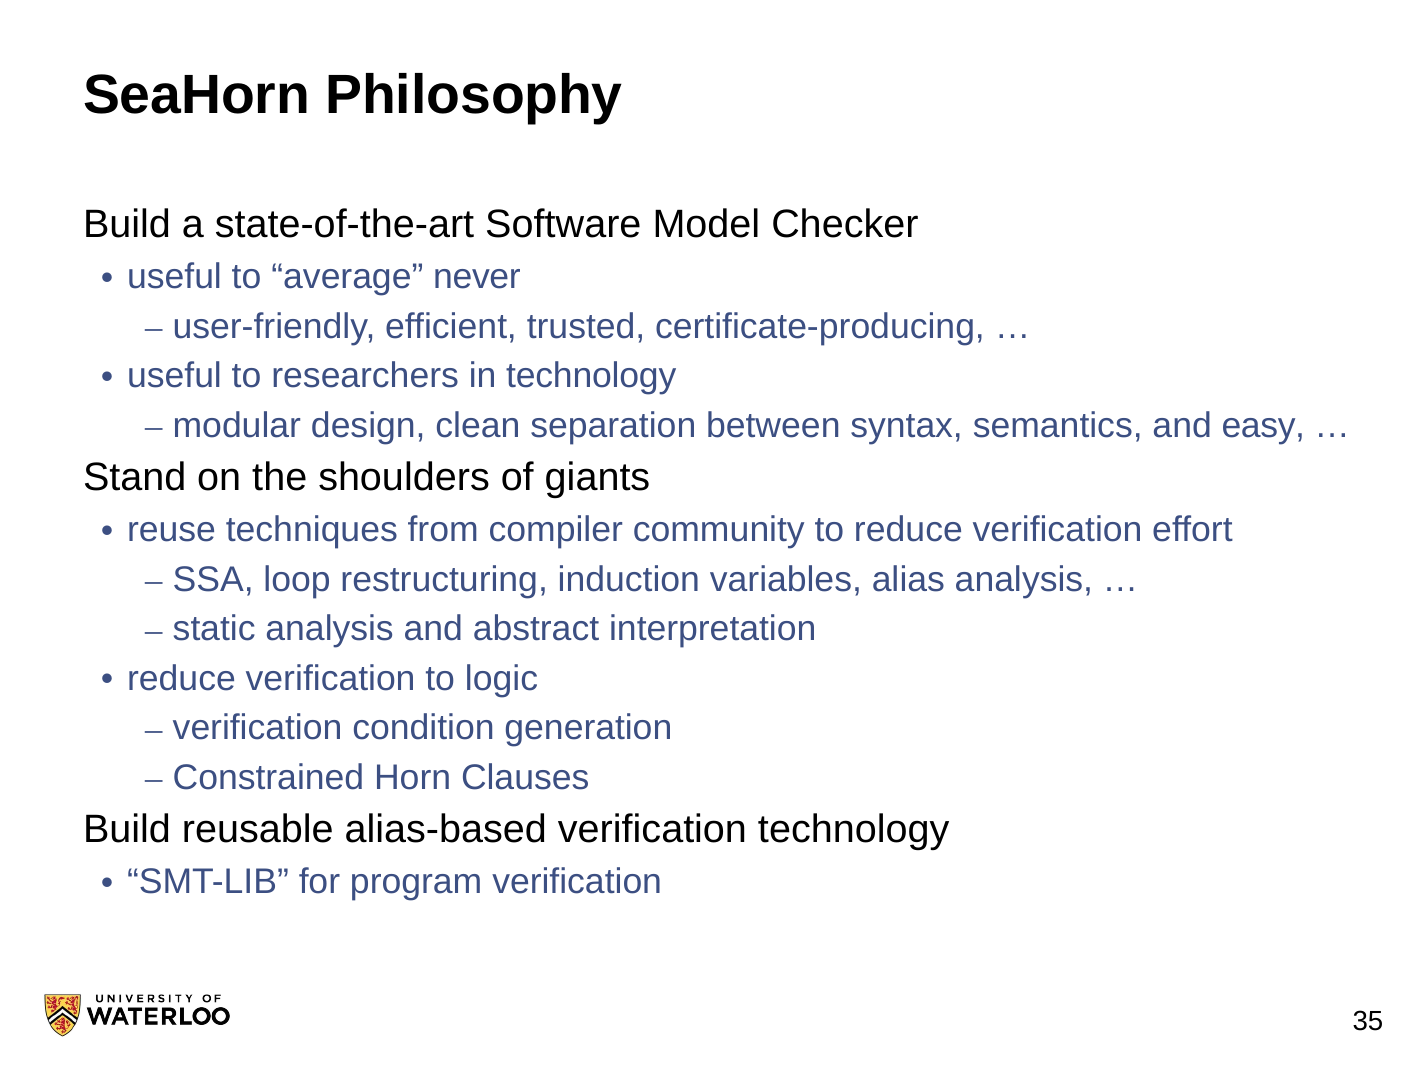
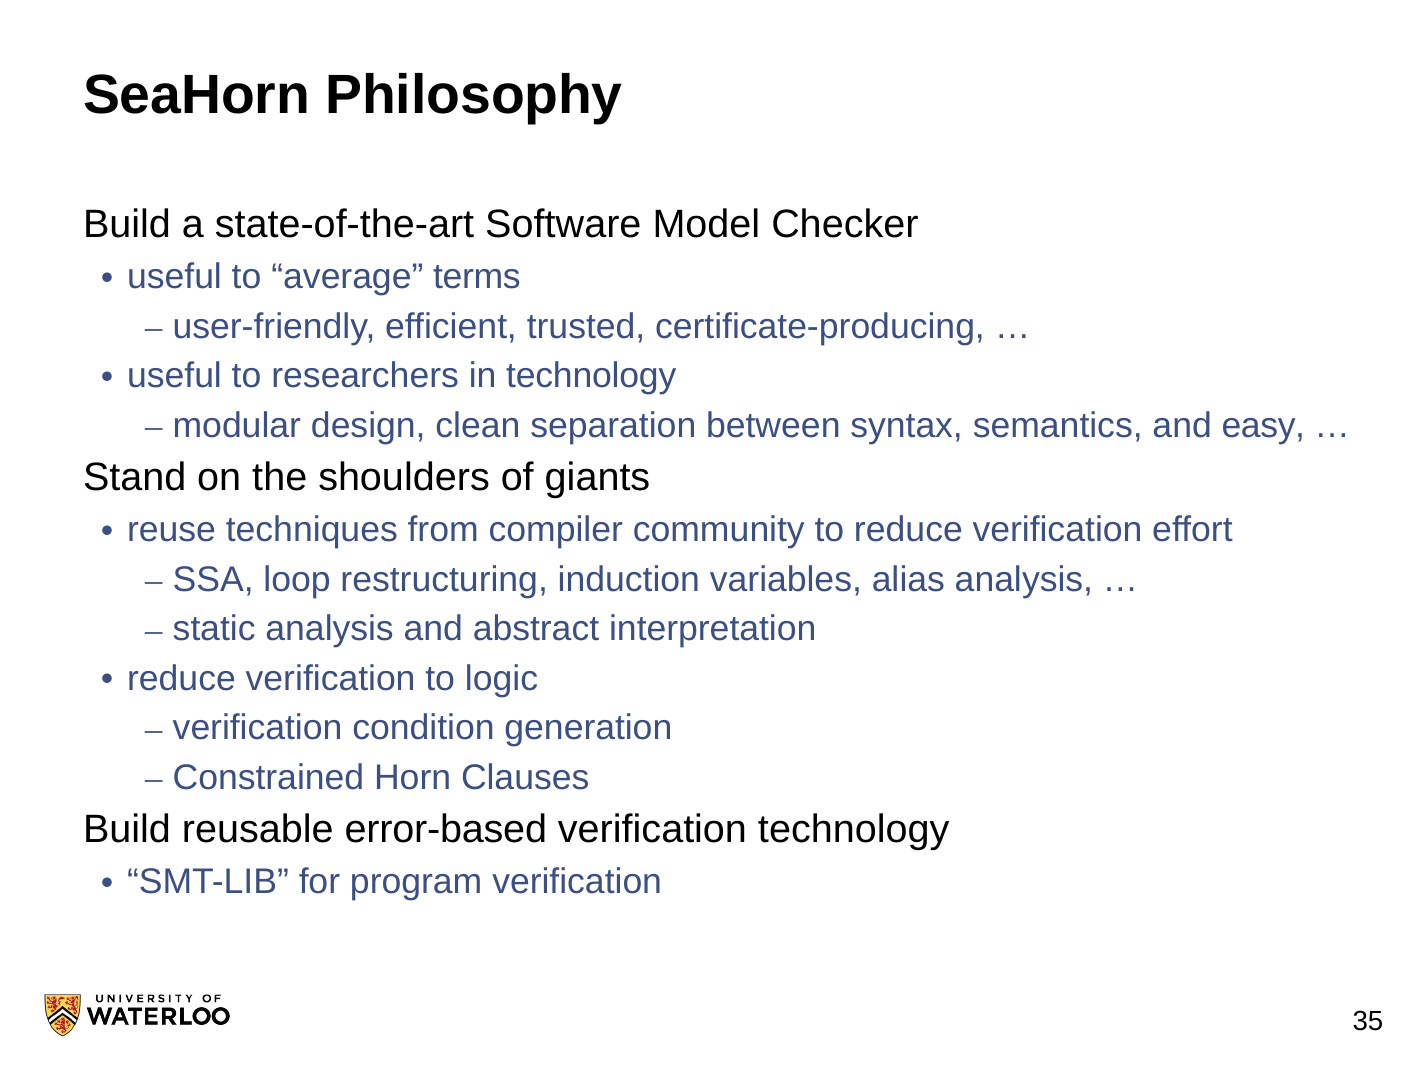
never: never -> terms
alias-based: alias-based -> error-based
